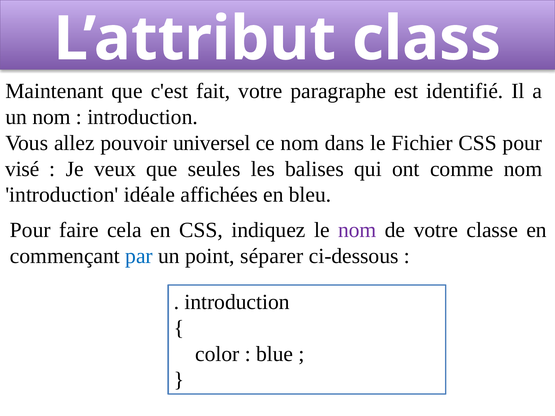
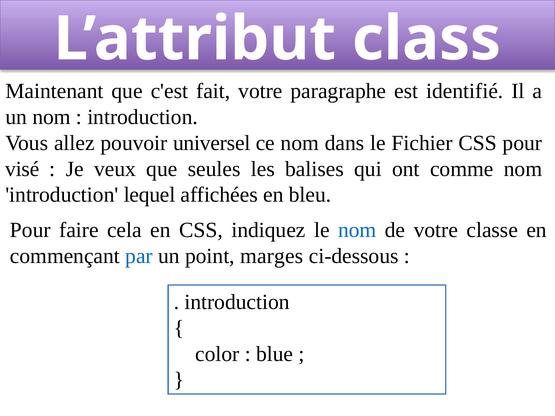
idéale: idéale -> lequel
nom at (357, 230) colour: purple -> blue
séparer: séparer -> marges
